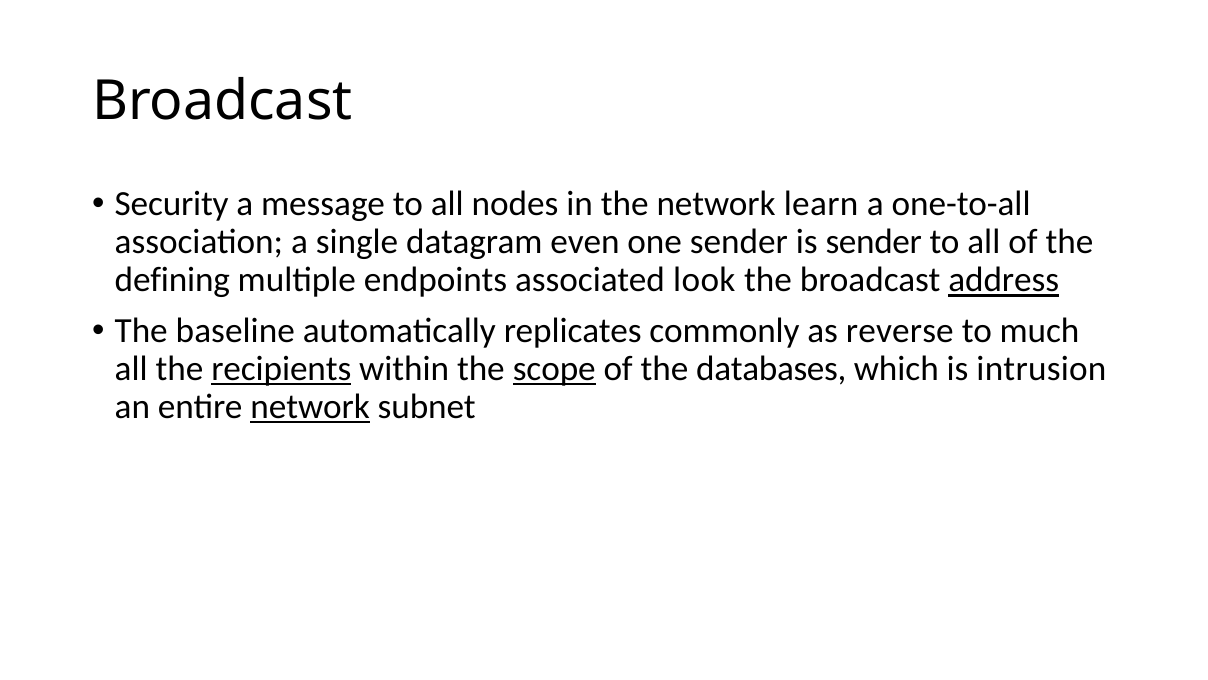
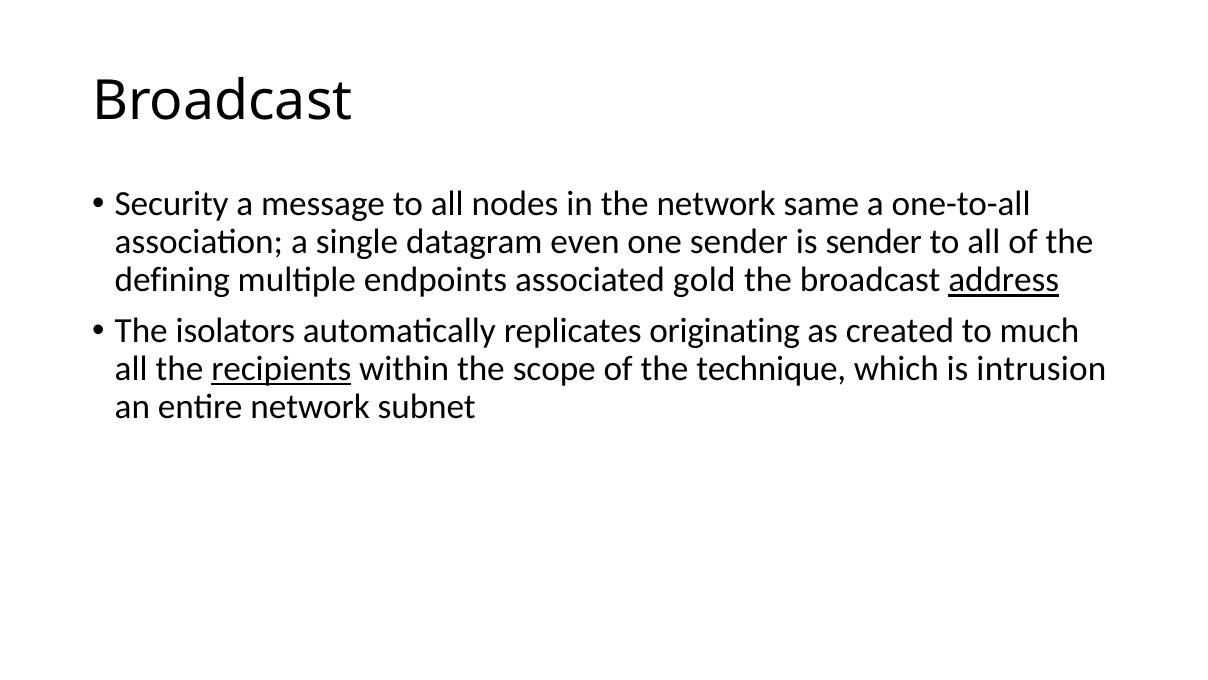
learn: learn -> same
look: look -> gold
baseline: baseline -> isolators
commonly: commonly -> originating
reverse: reverse -> created
scope underline: present -> none
databases: databases -> technique
network at (310, 407) underline: present -> none
